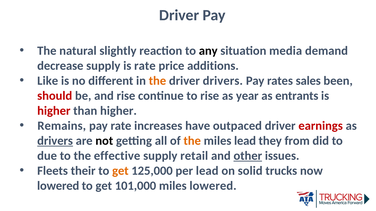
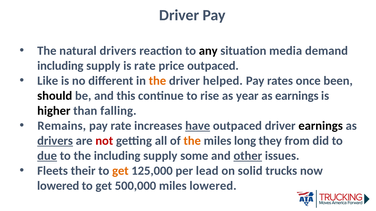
natural slightly: slightly -> drivers
decrease at (60, 66): decrease -> including
price additions: additions -> outpaced
driver drivers: drivers -> helped
sales: sales -> once
should colour: red -> black
and rise: rise -> this
as entrants: entrants -> earnings
higher at (54, 111) colour: red -> black
than higher: higher -> falling
have underline: none -> present
earnings at (321, 126) colour: red -> black
not colour: black -> red
miles lead: lead -> long
due underline: none -> present
the effective: effective -> including
retail: retail -> some
101,000: 101,000 -> 500,000
